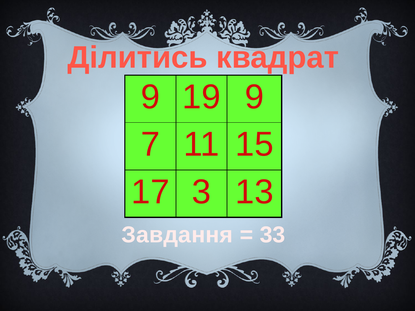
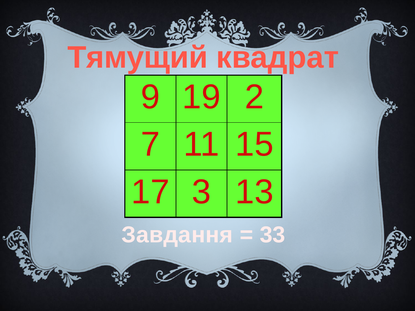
Ділитись: Ділитись -> Тямущий
19 9: 9 -> 2
